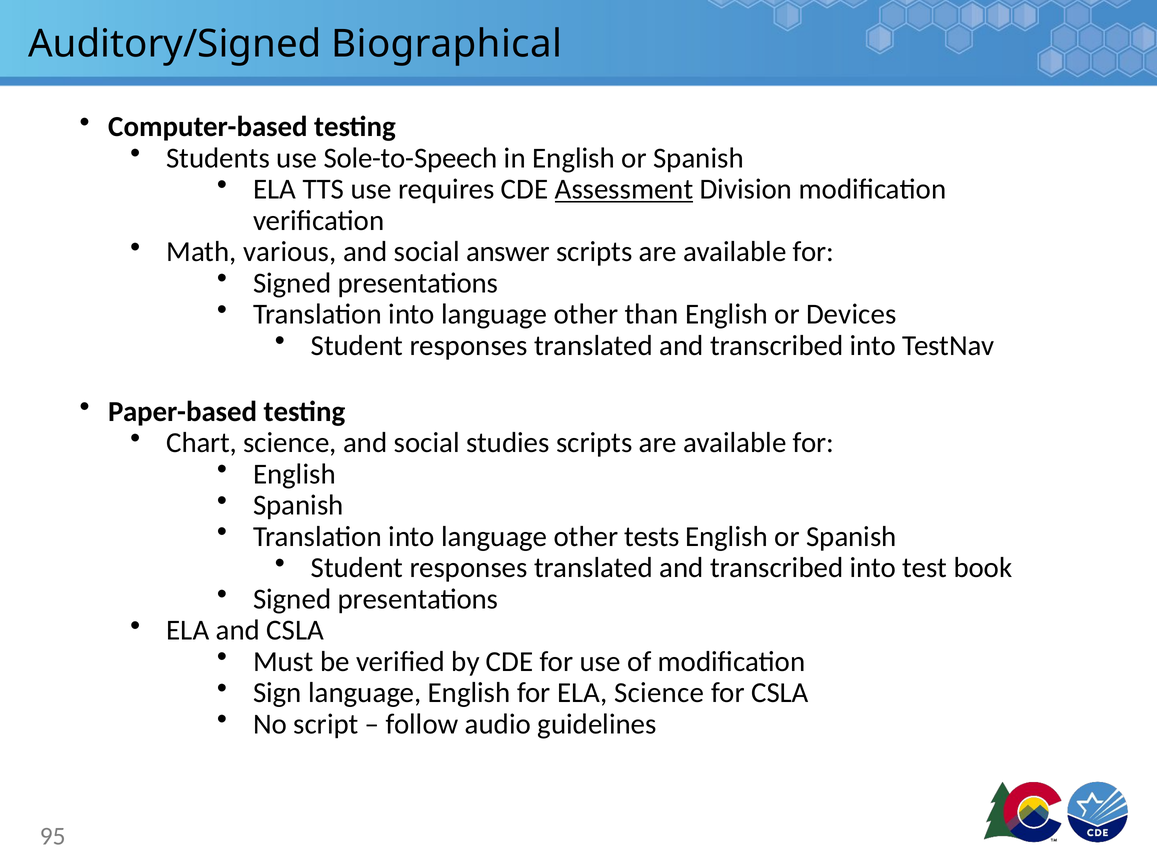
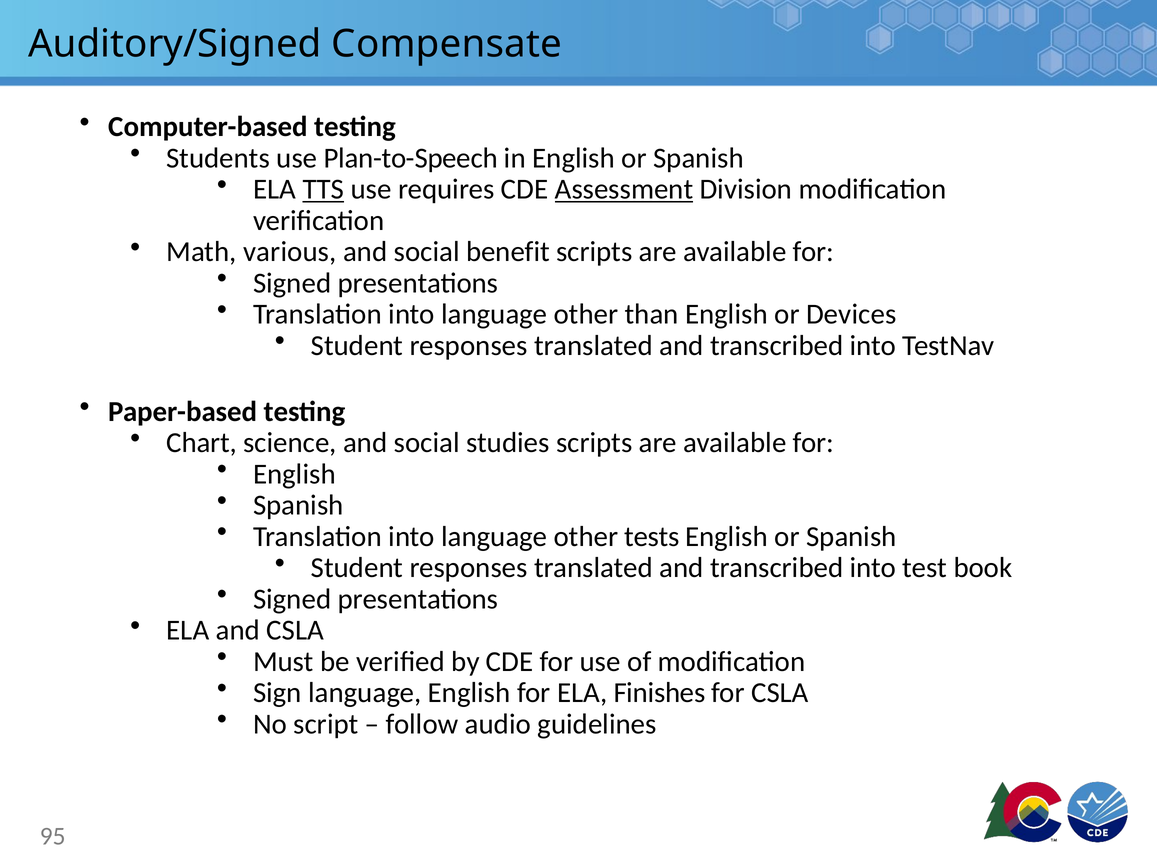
Biographical: Biographical -> Compensate
Sole-to-Speech: Sole-to-Speech -> Plan-to-Speech
TTS underline: none -> present
answer: answer -> benefit
ELA Science: Science -> Finishes
